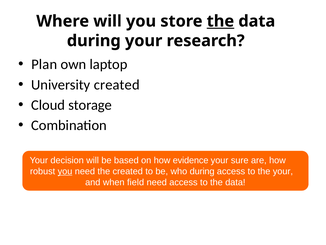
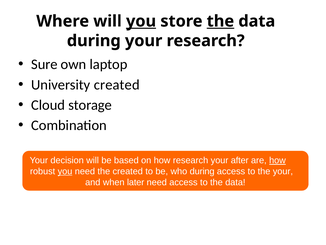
you at (141, 21) underline: none -> present
Plan: Plan -> Sure
how evidence: evidence -> research
sure: sure -> after
how at (277, 160) underline: none -> present
field: field -> later
